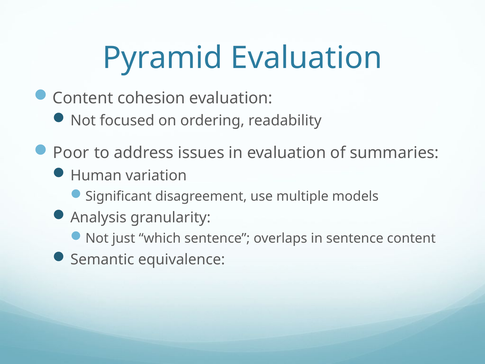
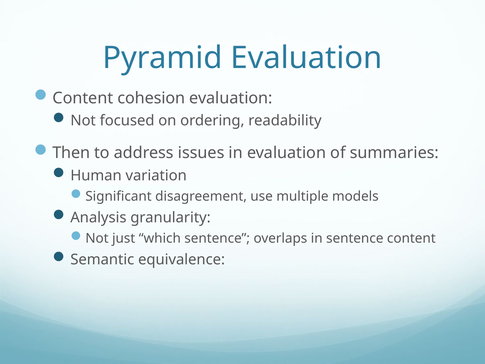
Poor: Poor -> Then
